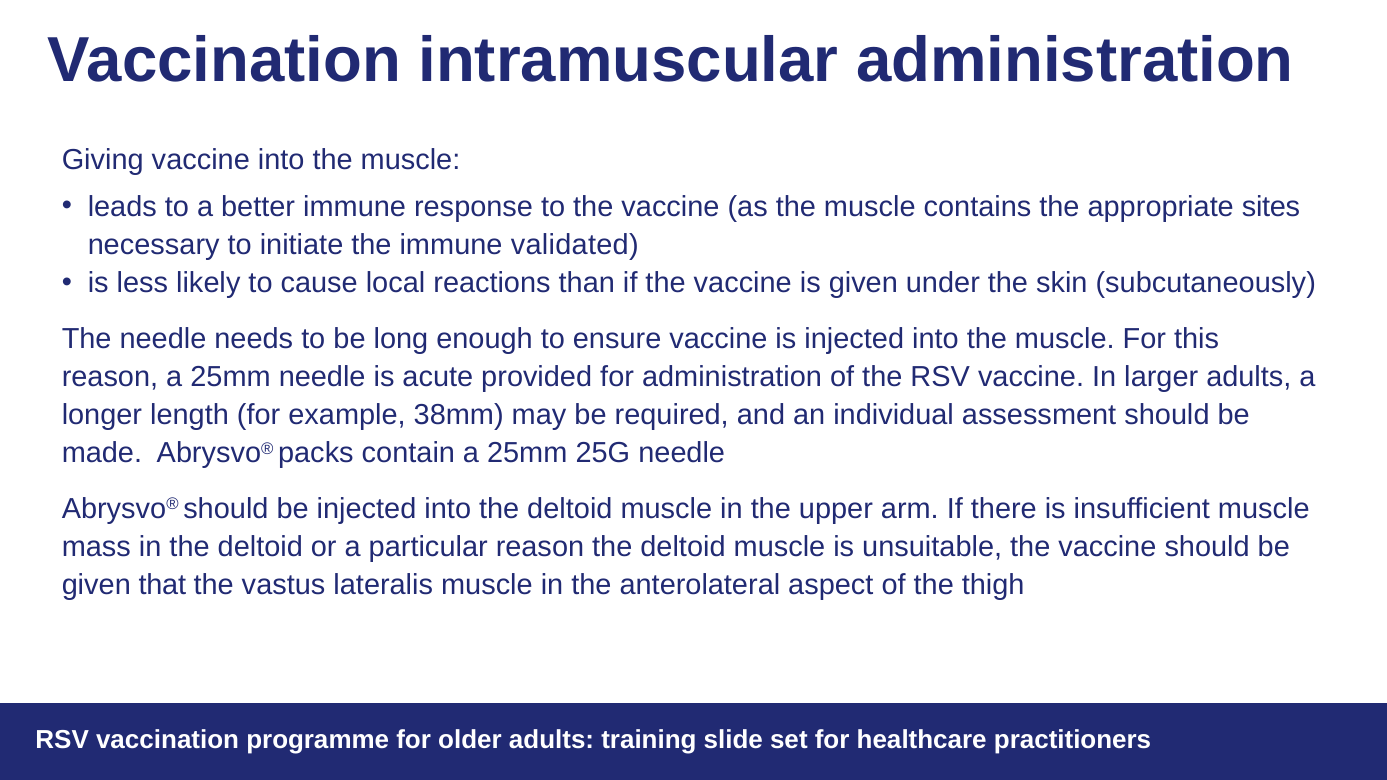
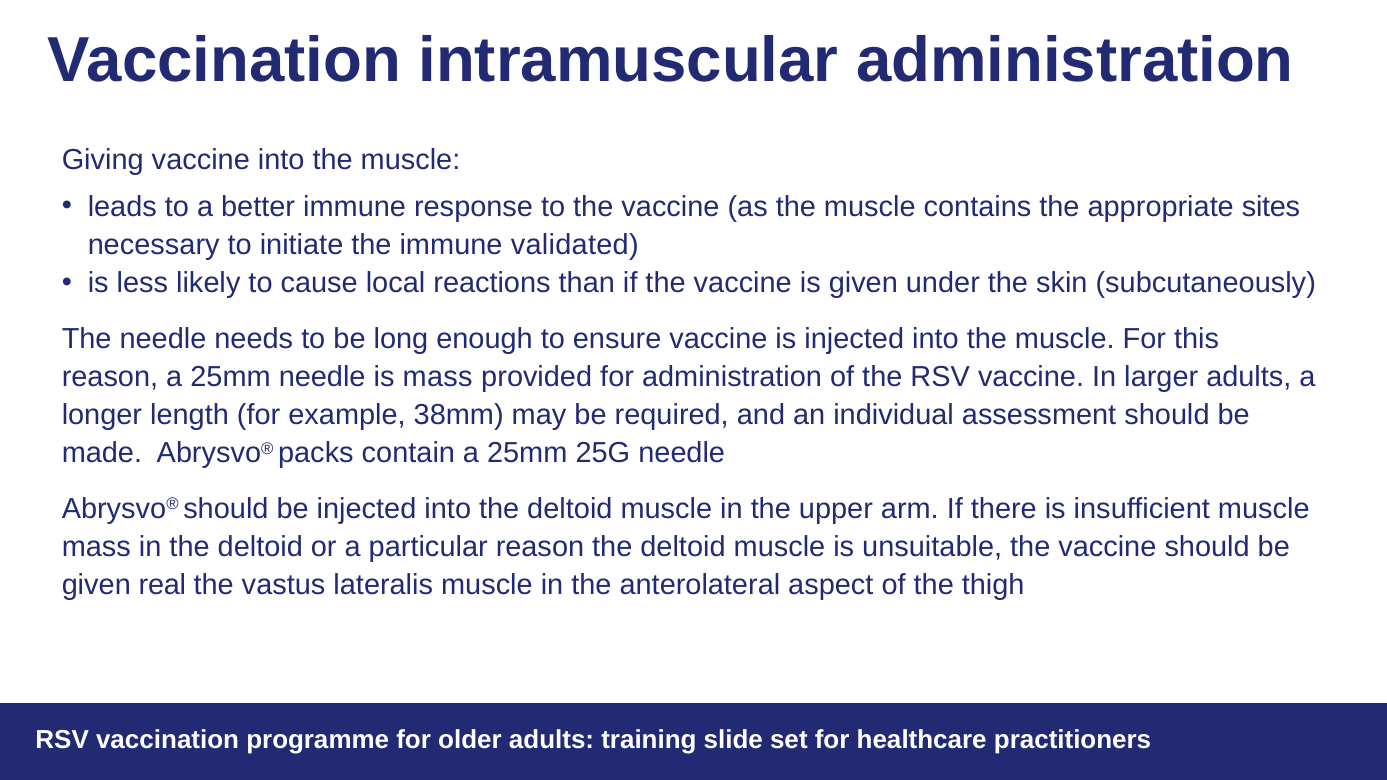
is acute: acute -> mass
that: that -> real
